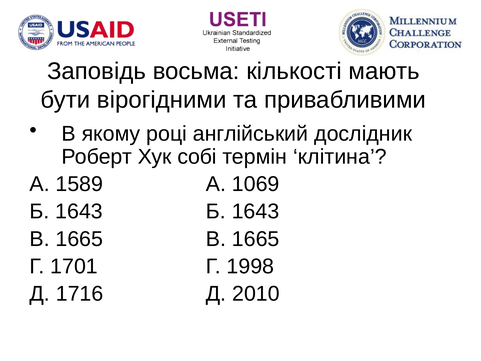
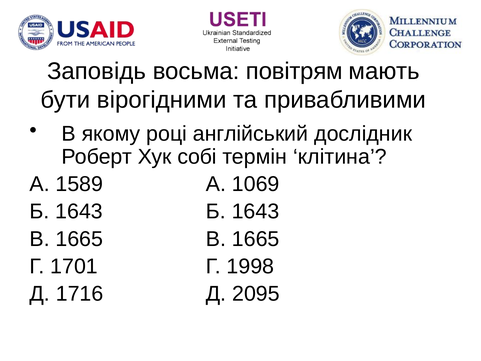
кількості: кількості -> повітрям
2010: 2010 -> 2095
